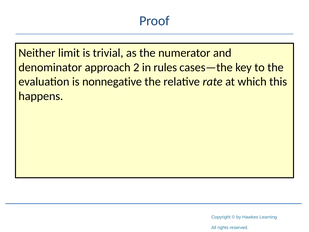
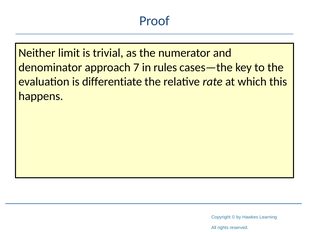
2: 2 -> 7
nonnegative: nonnegative -> differentiate
